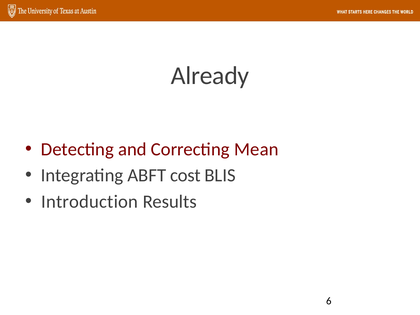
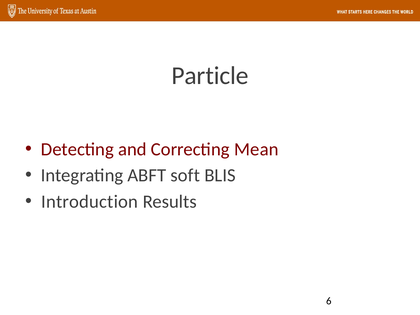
Already: Already -> Particle
cost: cost -> soft
